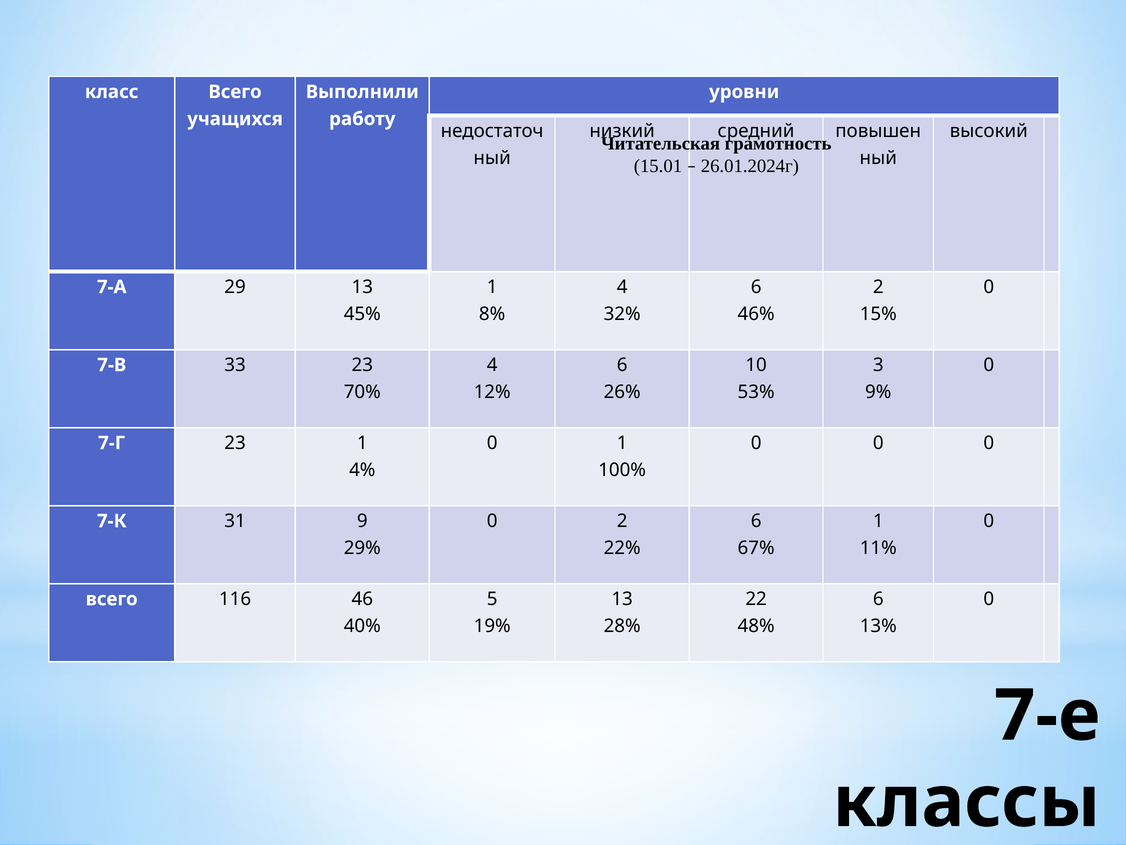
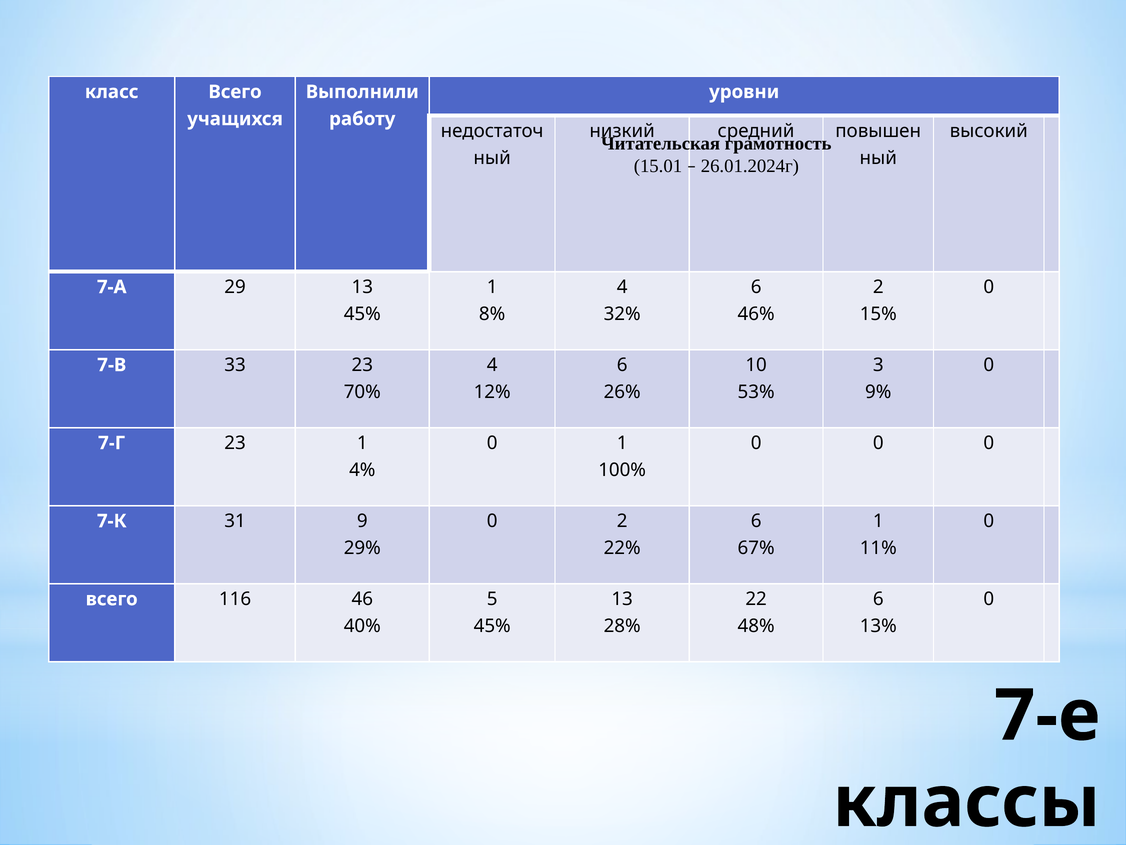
19% at (492, 626): 19% -> 45%
